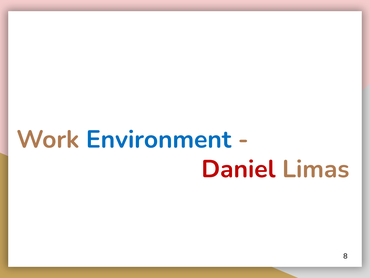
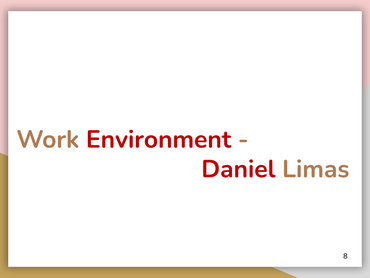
Environment colour: blue -> red
